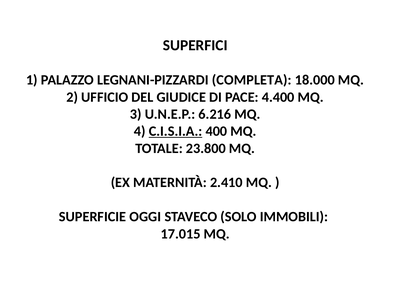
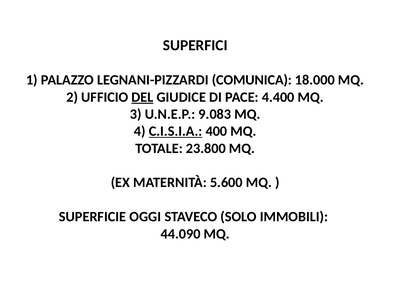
COMPLETA: COMPLETA -> COMUNICA
DEL underline: none -> present
6.216: 6.216 -> 9.083
2.410: 2.410 -> 5.600
17.015: 17.015 -> 44.090
